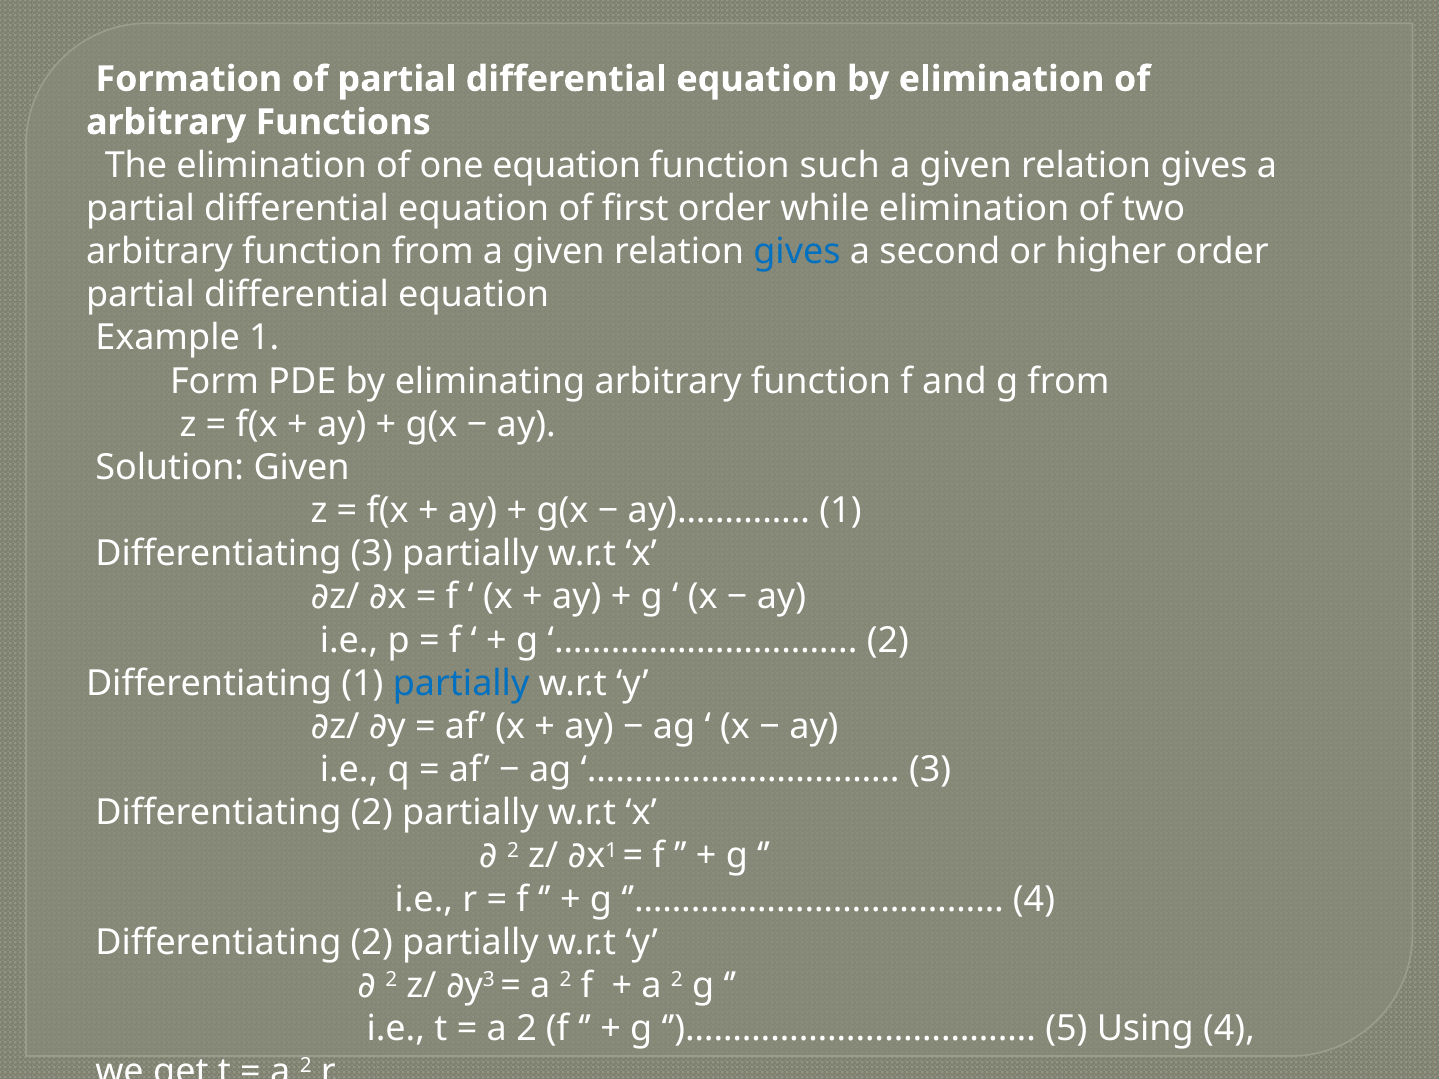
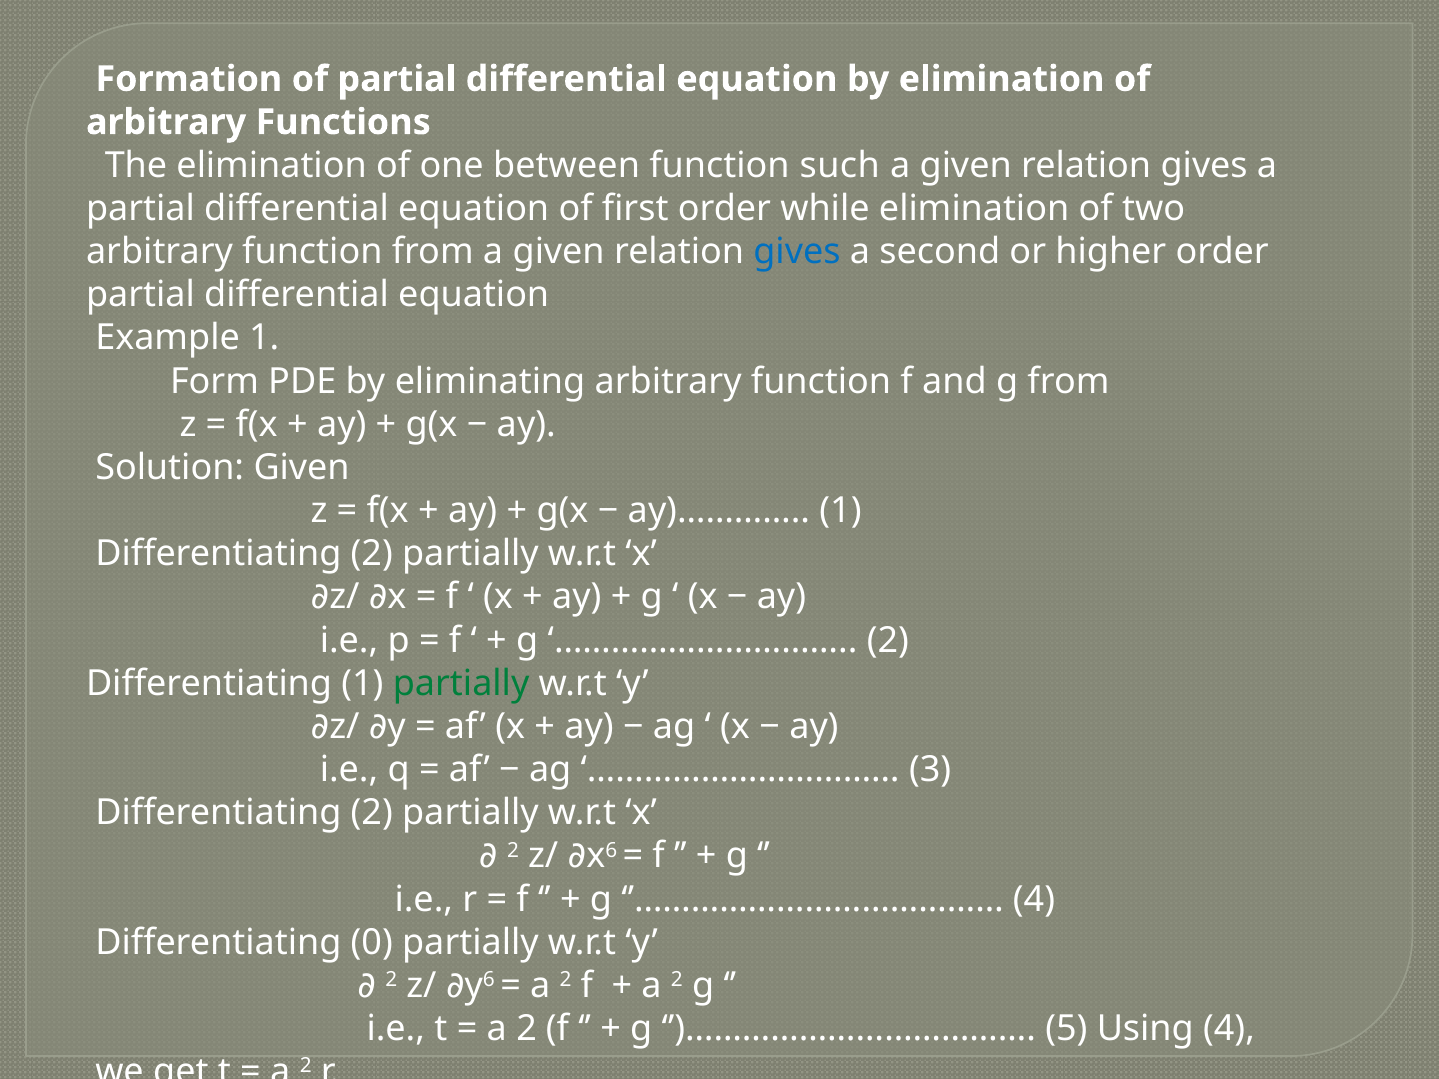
one equation: equation -> between
3 at (372, 554): 3 -> 2
partially at (461, 683) colour: blue -> green
1 at (611, 850): 1 -> 6
2 at (372, 943): 2 -> 0
3 at (489, 980): 3 -> 6
